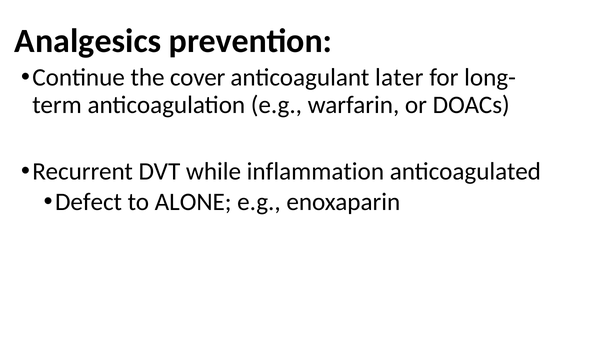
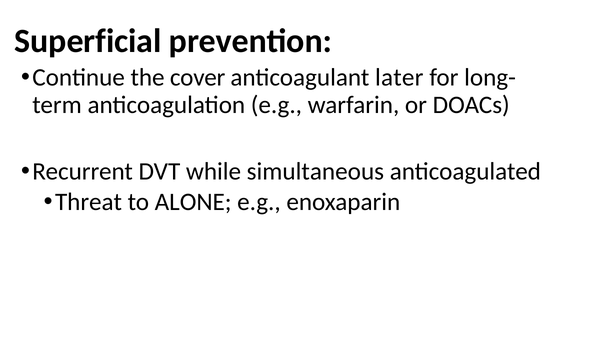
Analgesics: Analgesics -> Superficial
inflammation: inflammation -> simultaneous
Defect: Defect -> Threat
